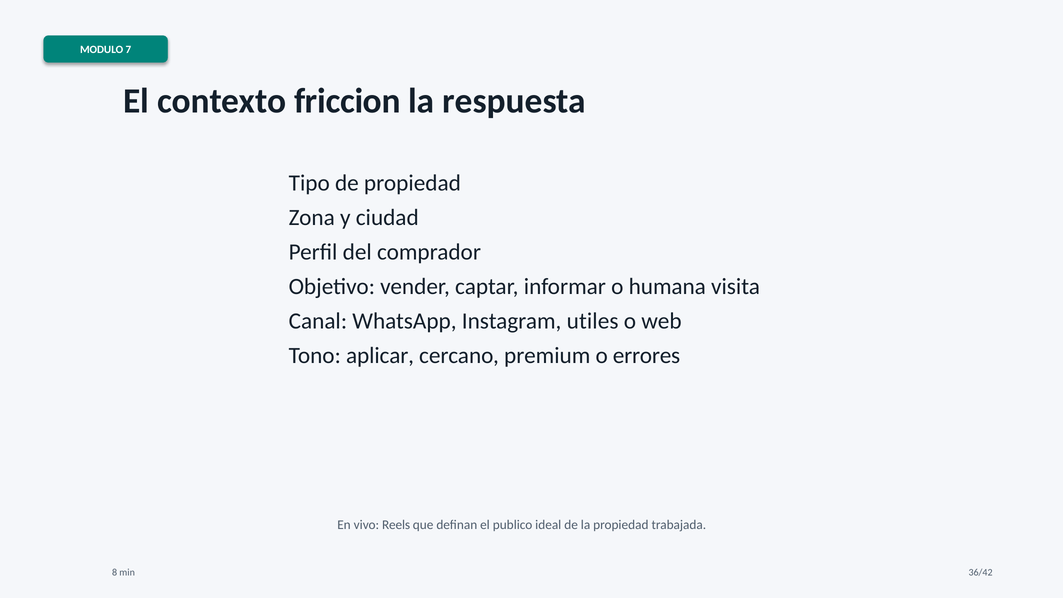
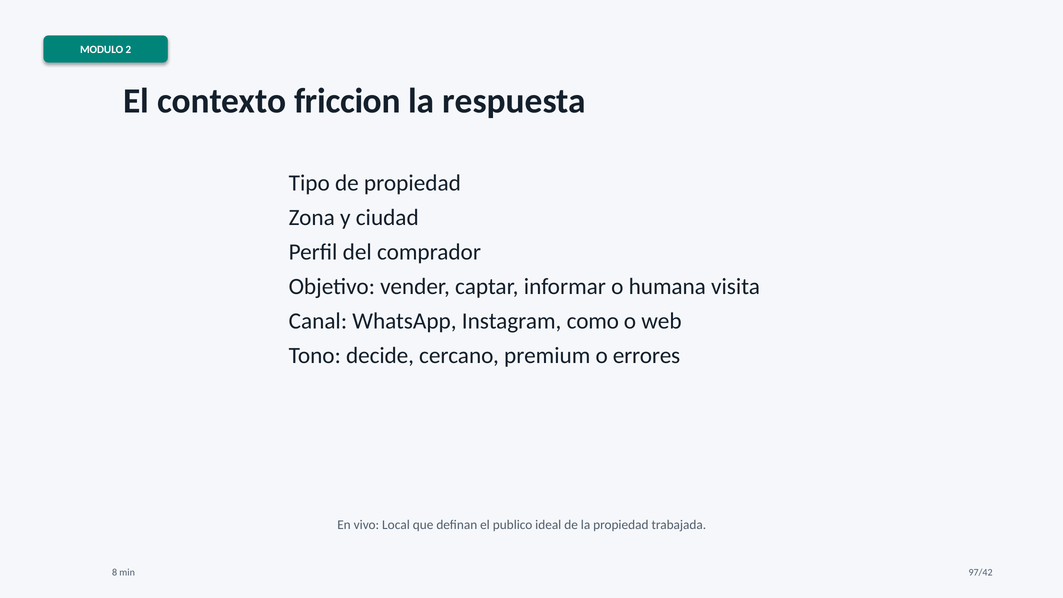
7: 7 -> 2
utiles: utiles -> como
aplicar: aplicar -> decide
Reels: Reels -> Local
36/42: 36/42 -> 97/42
